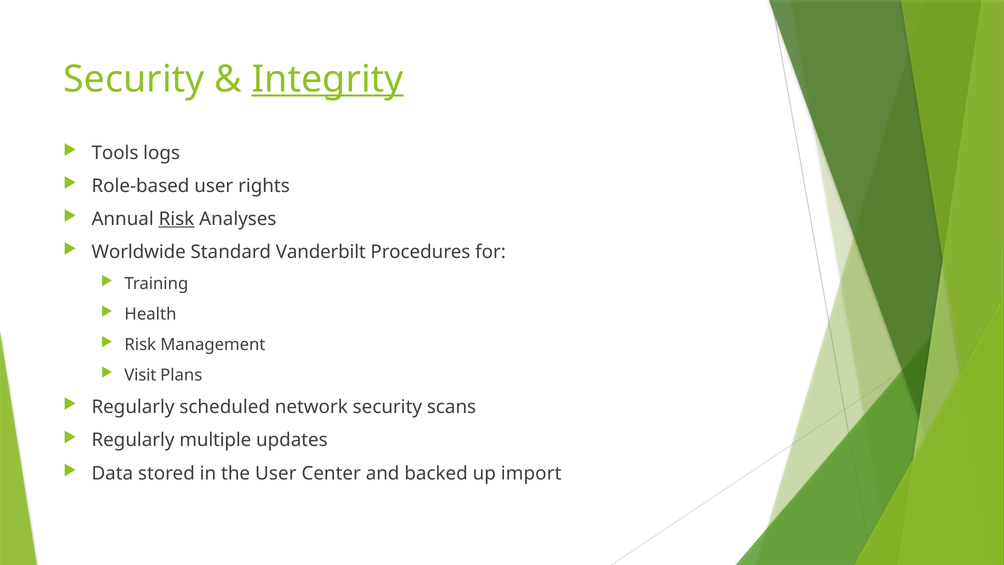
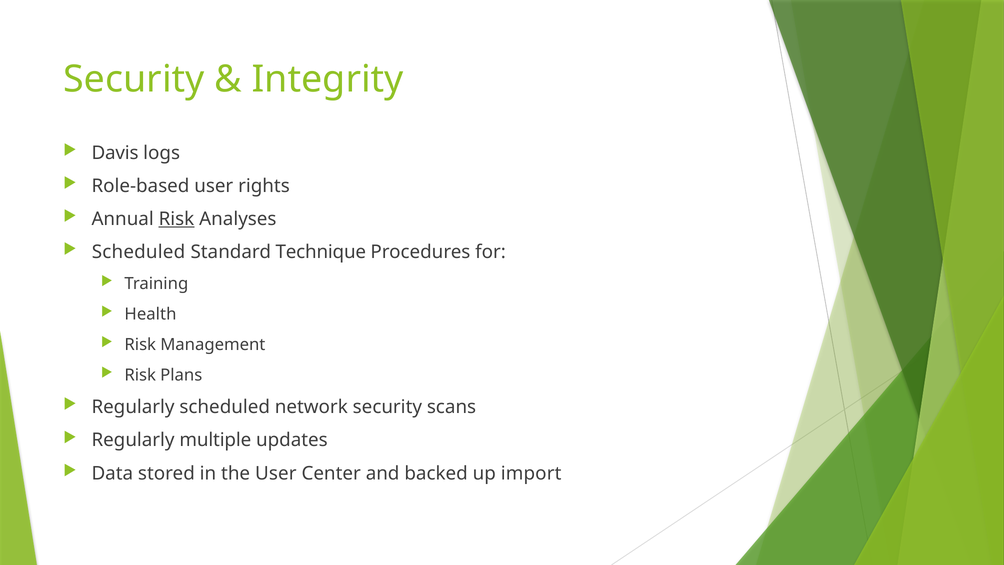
Integrity underline: present -> none
Tools: Tools -> Davis
Worldwide at (139, 252): Worldwide -> Scheduled
Vanderbilt: Vanderbilt -> Technique
Visit at (140, 375): Visit -> Risk
